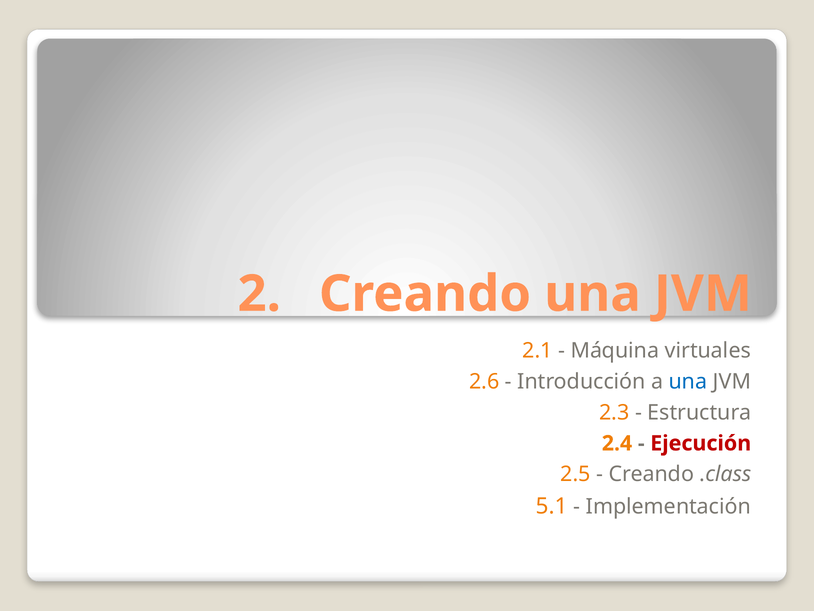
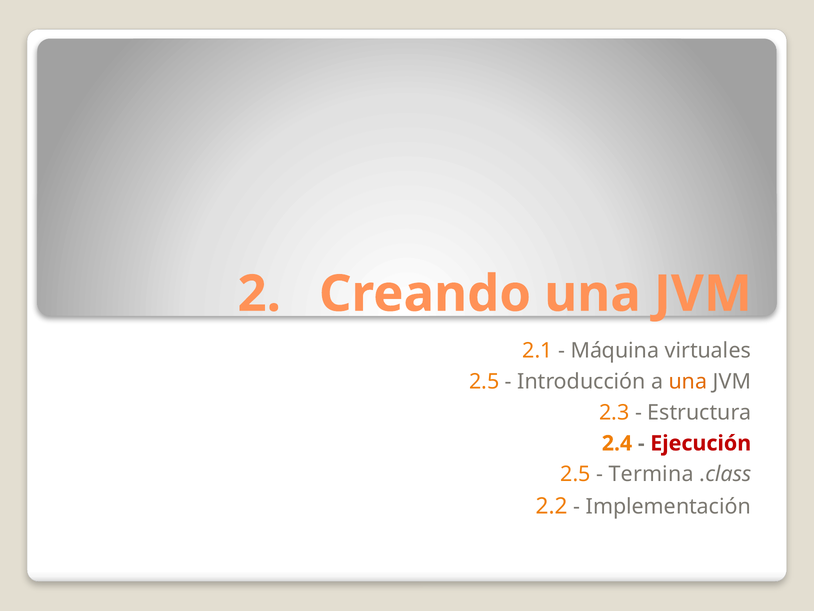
2.6 at (484, 381): 2.6 -> 2.5
una at (688, 381) colour: blue -> orange
Creando at (651, 474): Creando -> Termina
5.1: 5.1 -> 2.2
